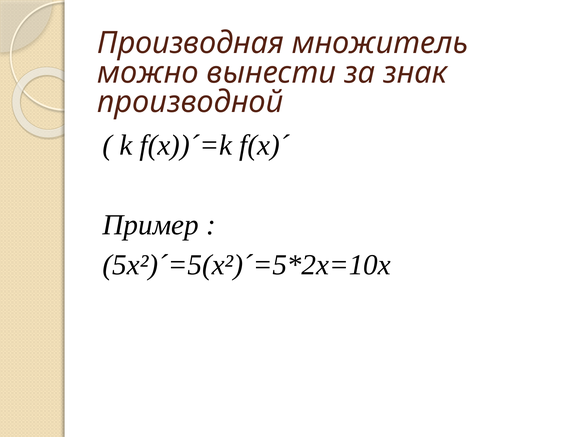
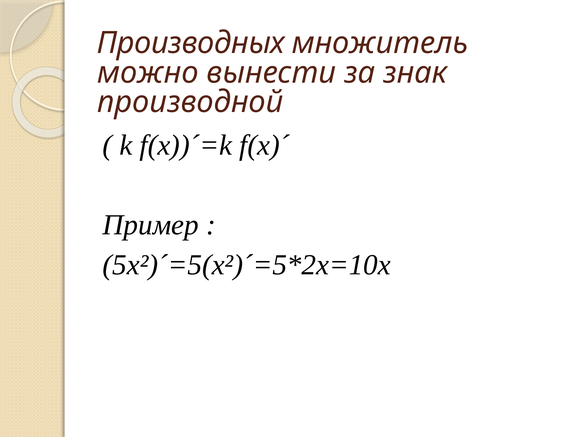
Производная: Производная -> Производных
